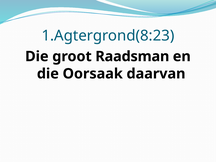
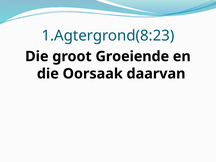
Raadsman: Raadsman -> Groeiende
